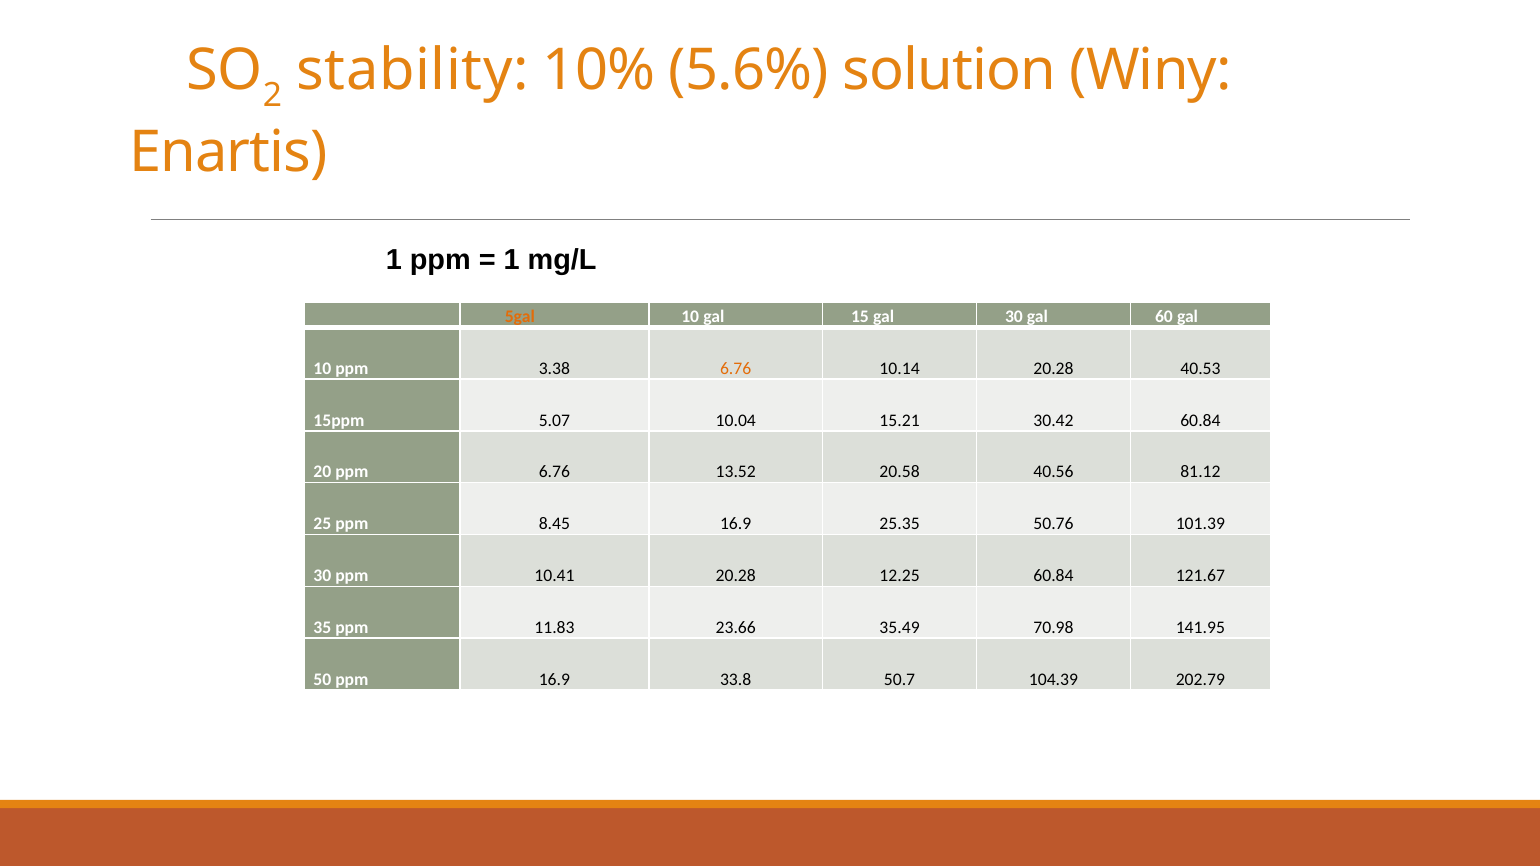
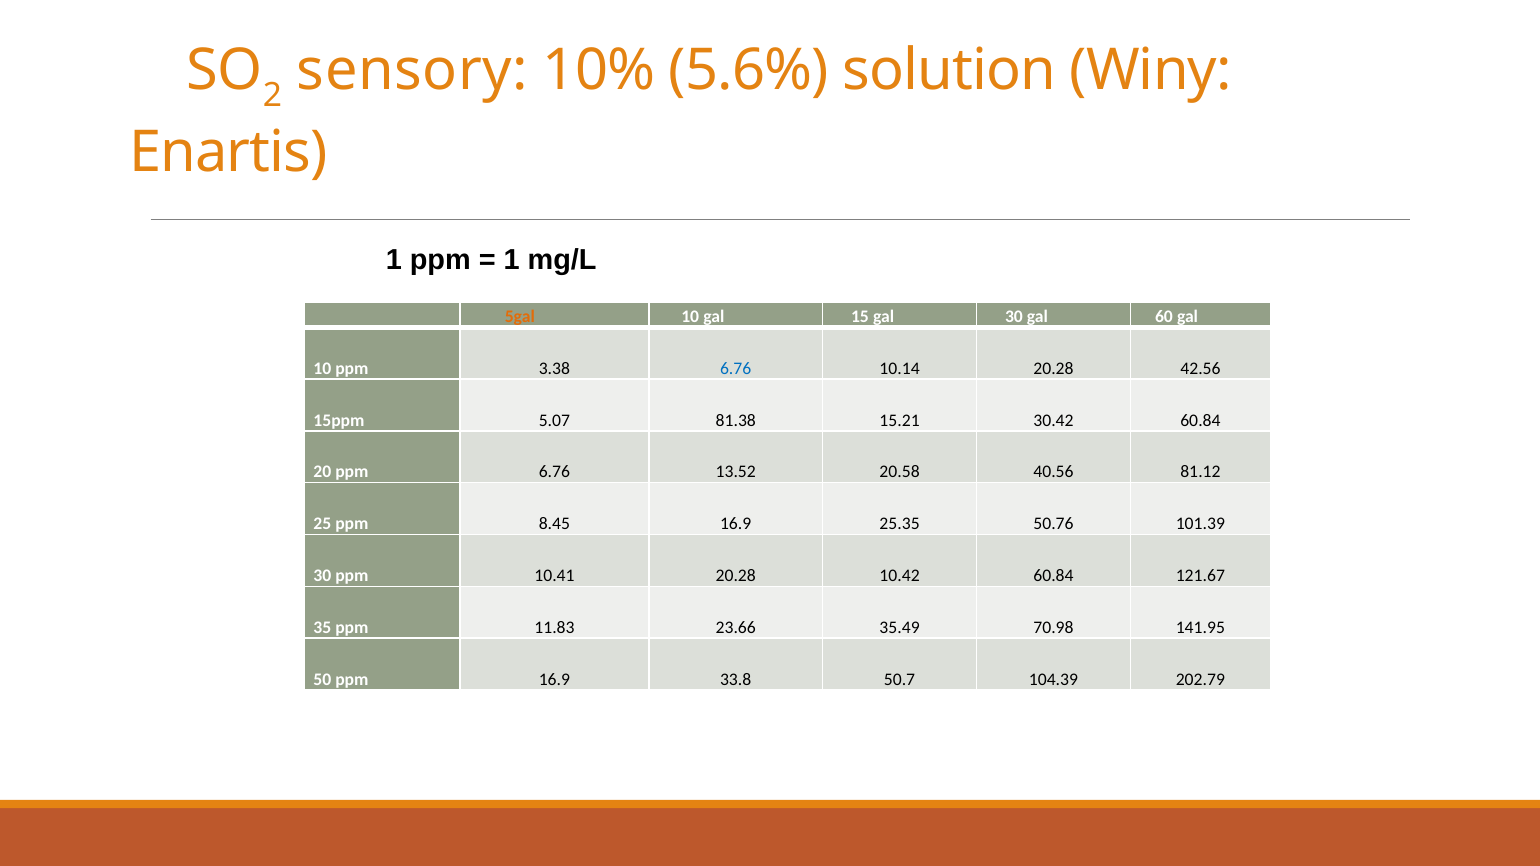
stability: stability -> sensory
6.76 at (736, 369) colour: orange -> blue
40.53: 40.53 -> 42.56
10.04: 10.04 -> 81.38
12.25: 12.25 -> 10.42
